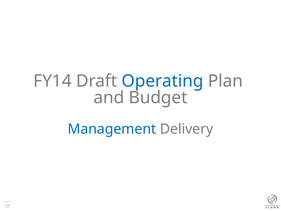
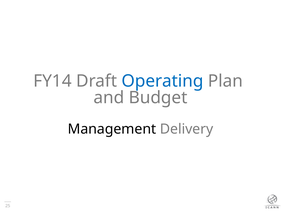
Management colour: blue -> black
